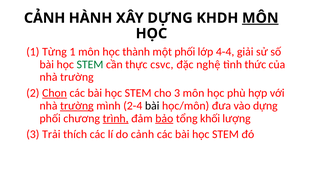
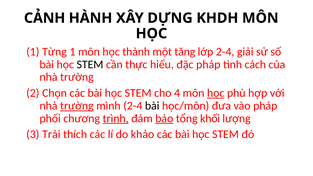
MÔN at (260, 18) underline: present -> none
một phối: phối -> tăng
lớp 4-4: 4-4 -> 2-4
STEM at (90, 64) colour: green -> black
csvc: csvc -> hiểu
đặc nghệ: nghệ -> pháp
thức: thức -> cách
Chọn underline: present -> none
cho 3: 3 -> 4
học at (216, 93) underline: none -> present
vào dựng: dựng -> pháp
do cảnh: cảnh -> khảo
